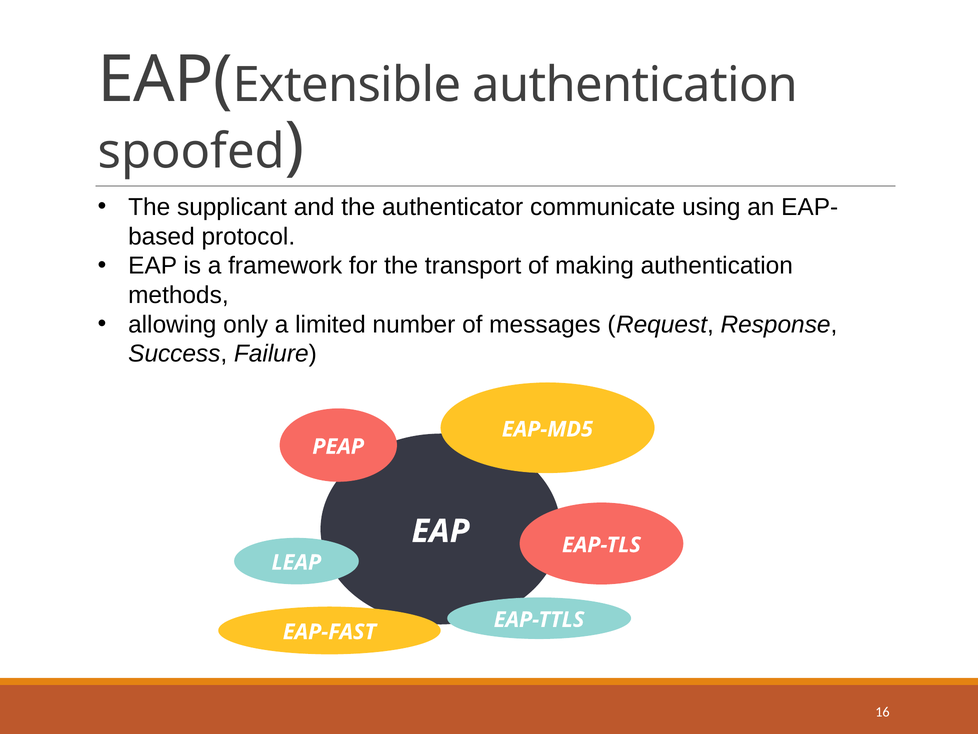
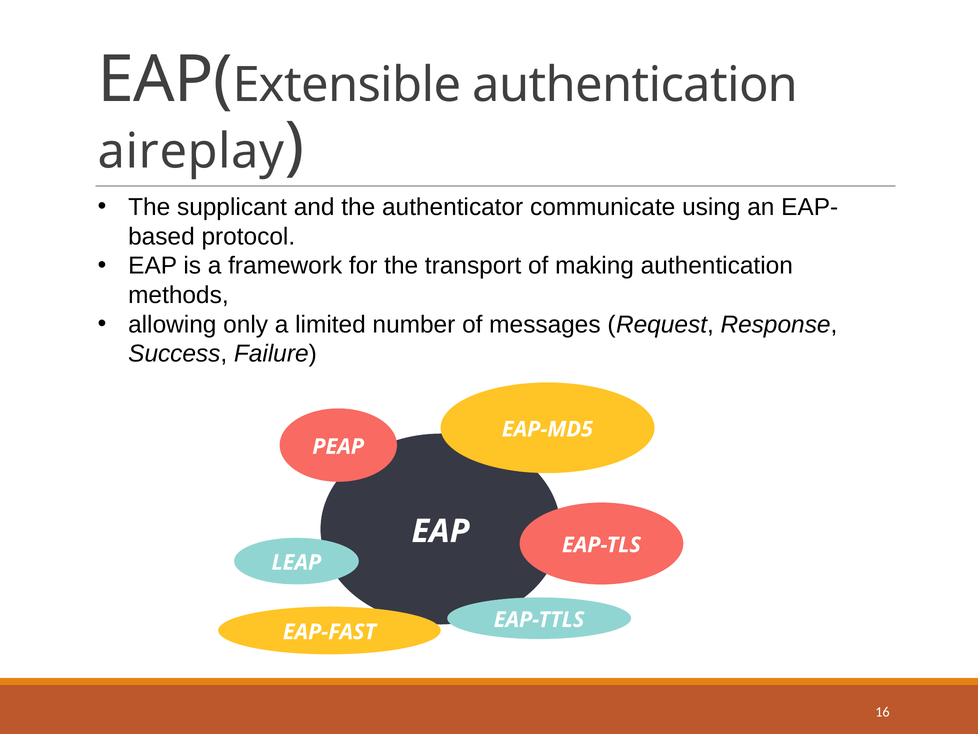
spoofed: spoofed -> aireplay
